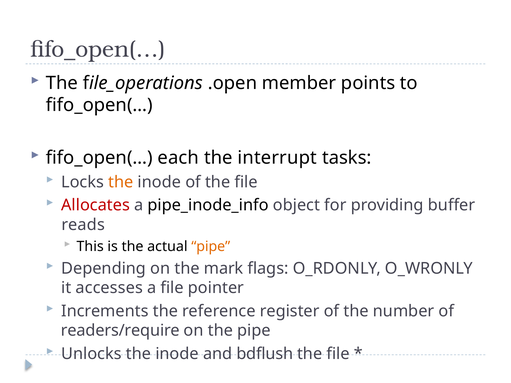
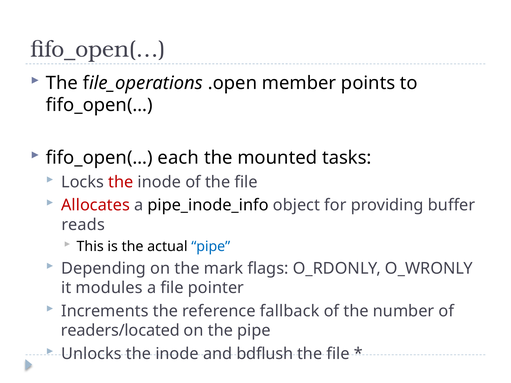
interrupt: interrupt -> mounted
the at (121, 182) colour: orange -> red
pipe at (211, 247) colour: orange -> blue
accesses: accesses -> modules
register: register -> fallback
readers/require: readers/require -> readers/located
